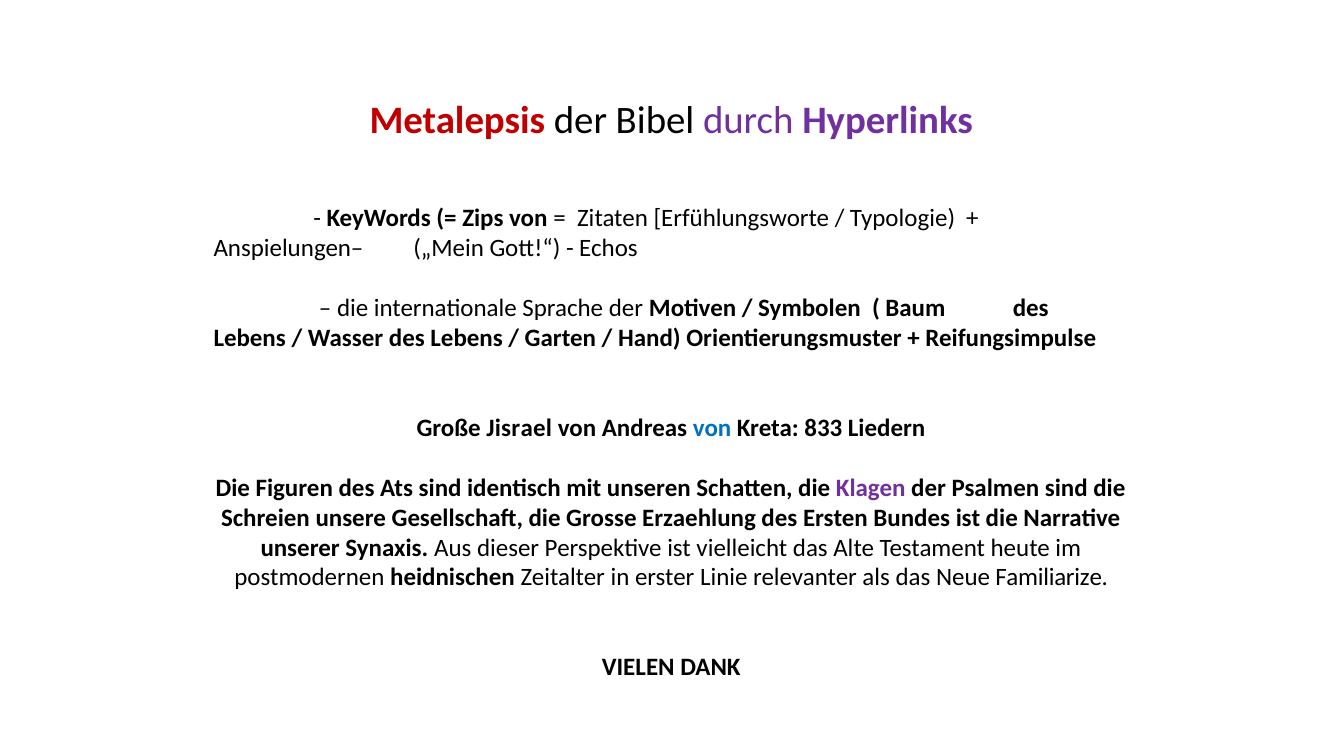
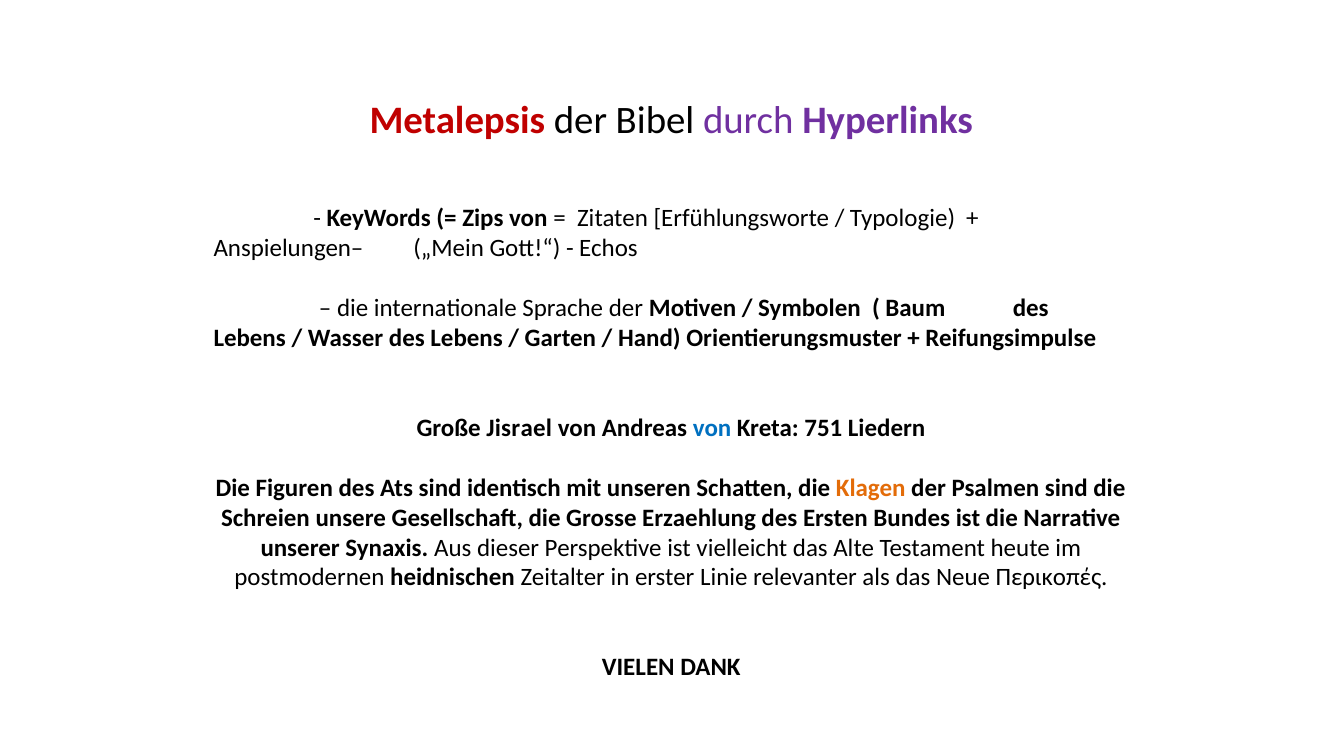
833: 833 -> 751
Klagen colour: purple -> orange
Familiarize: Familiarize -> Περικοπές
